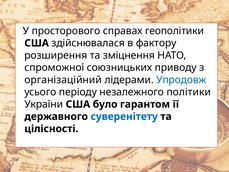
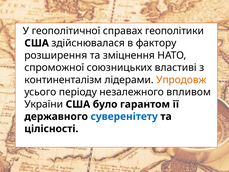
просторового: просторового -> геополітичної
приводу: приводу -> властиві
організаційний: організаційний -> континенталізм
Упродовж colour: blue -> orange
політики: політики -> впливом
